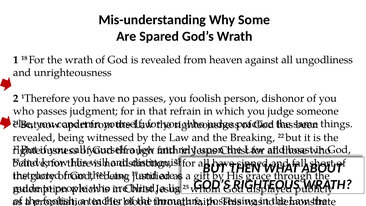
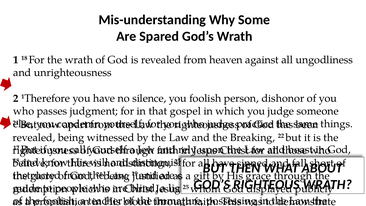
no passes: passes -> silence
refrain: refrain -> gospel
